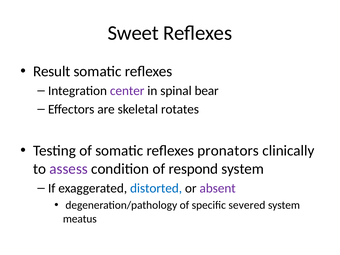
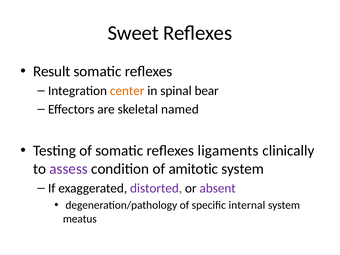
center colour: purple -> orange
rotates: rotates -> named
pronators: pronators -> ligaments
respond: respond -> amitotic
distorted colour: blue -> purple
severed: severed -> internal
